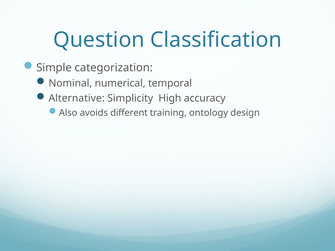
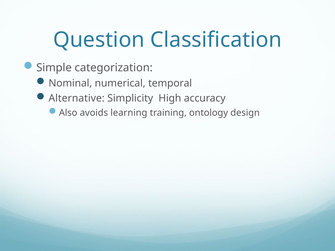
different: different -> learning
